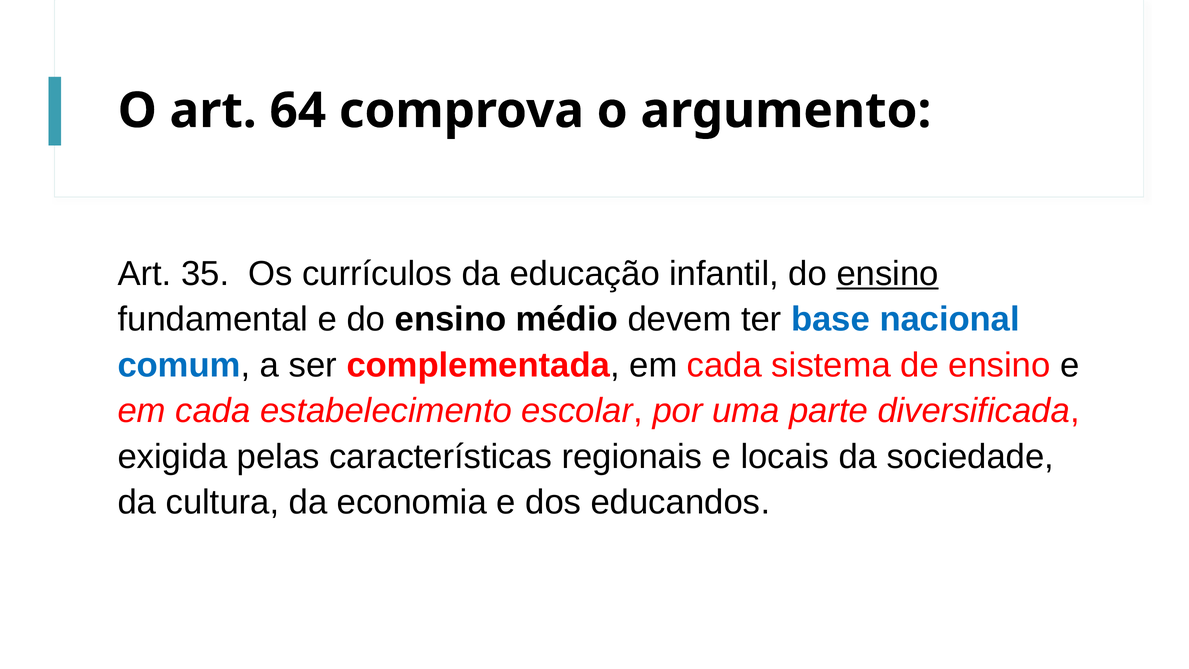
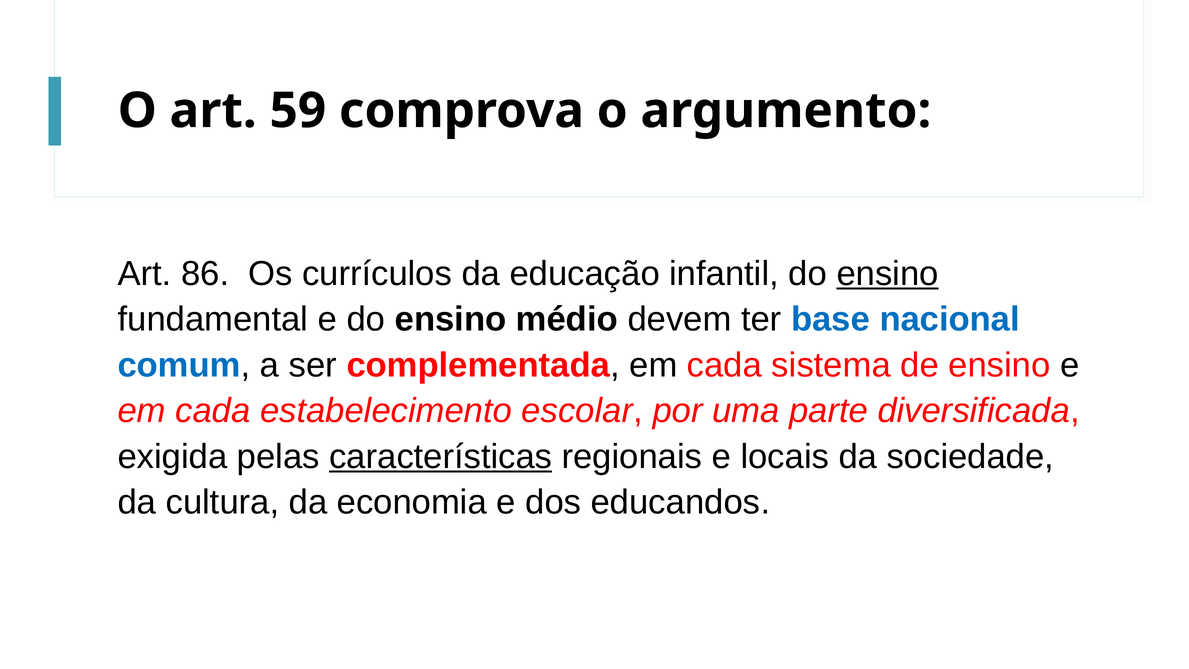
64: 64 -> 59
35: 35 -> 86
características underline: none -> present
